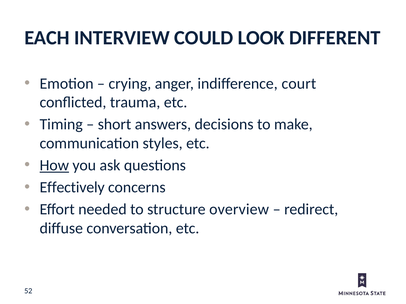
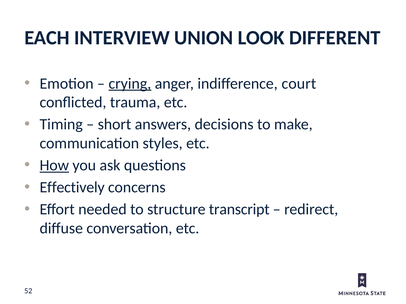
COULD: COULD -> UNION
crying underline: none -> present
overview: overview -> transcript
